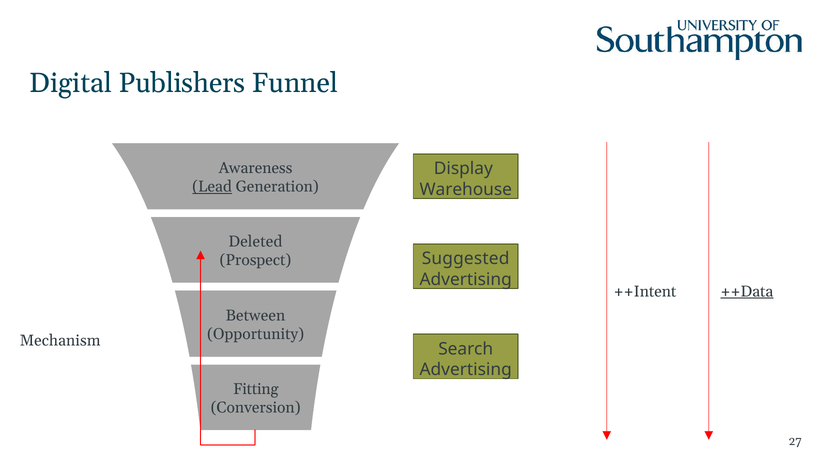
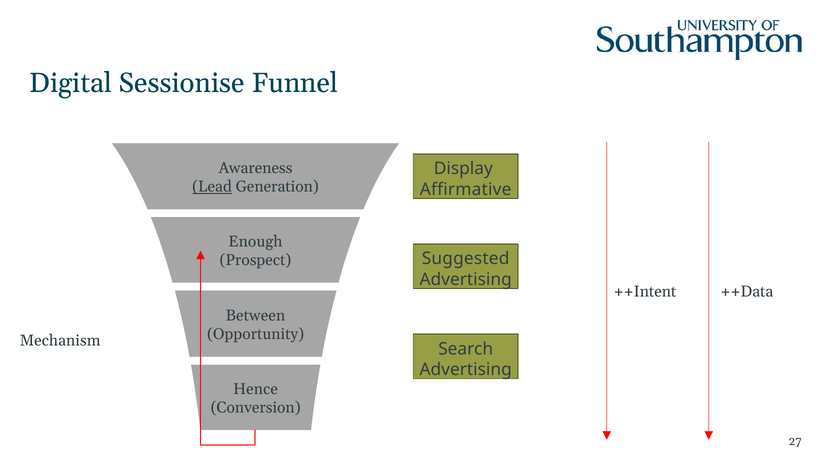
Publishers: Publishers -> Sessionise
Warehouse: Warehouse -> Affirmative
Deleted: Deleted -> Enough
++Data underline: present -> none
Fitting: Fitting -> Hence
